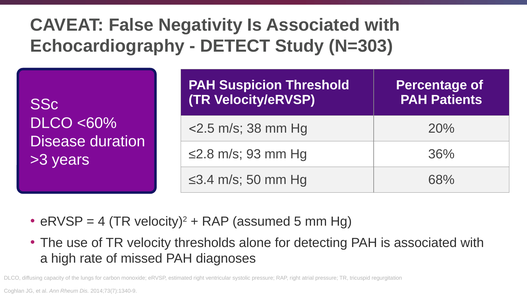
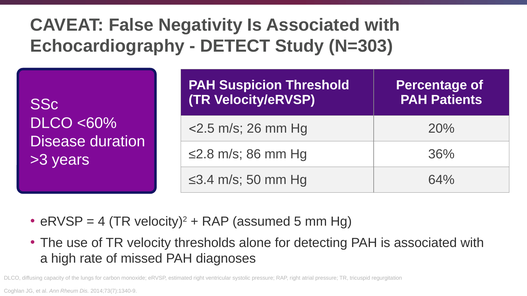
38: 38 -> 26
93: 93 -> 86
68%: 68% -> 64%
